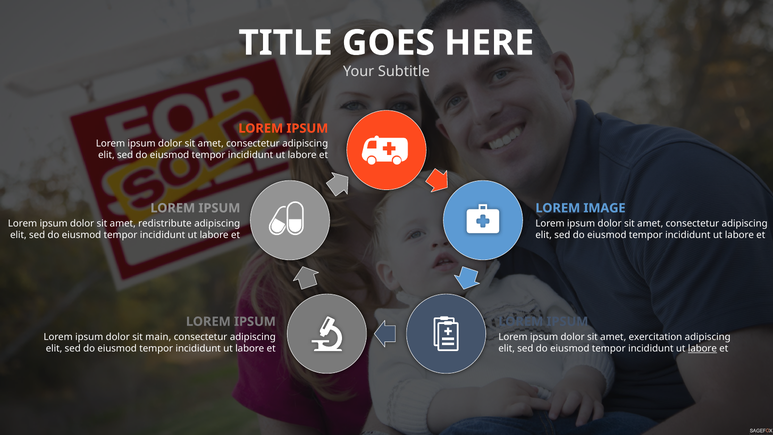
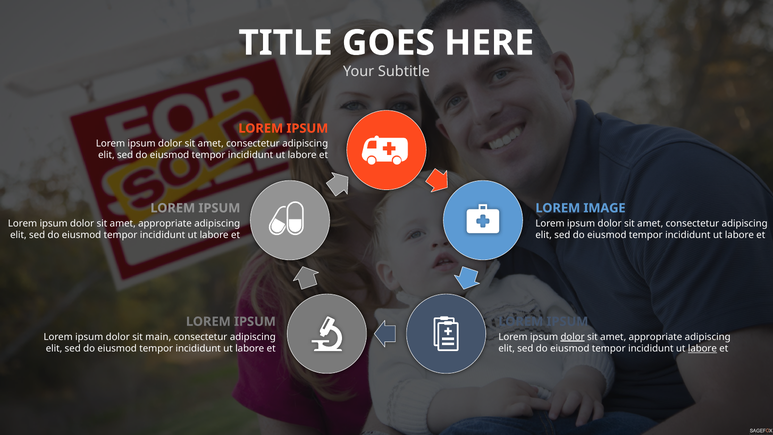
redistribute at (165, 223): redistribute -> appropriate
dolor at (573, 337) underline: none -> present
exercitation at (655, 337): exercitation -> appropriate
